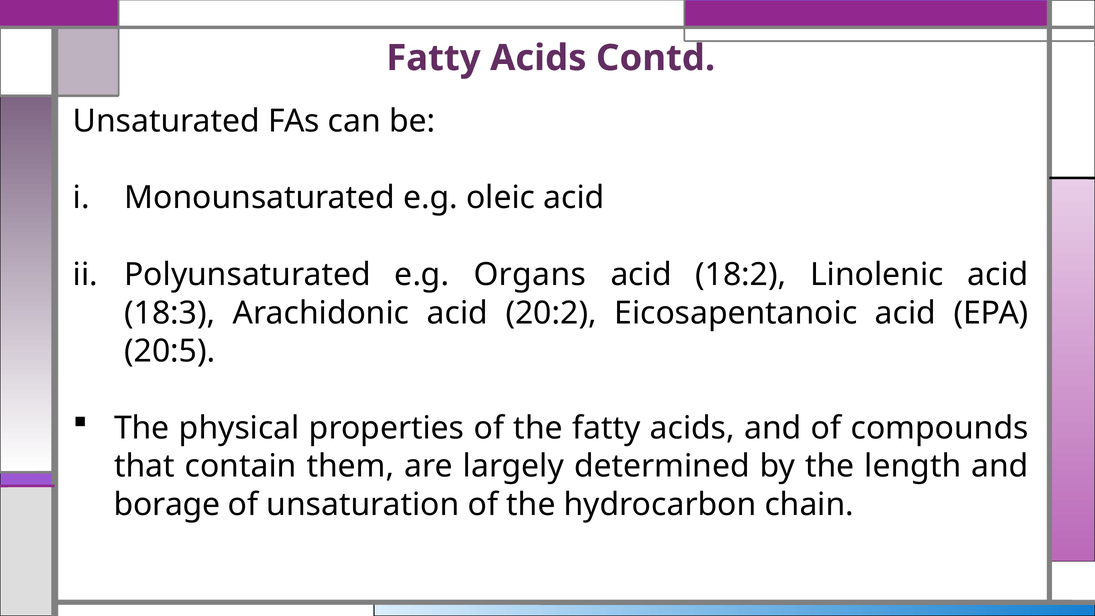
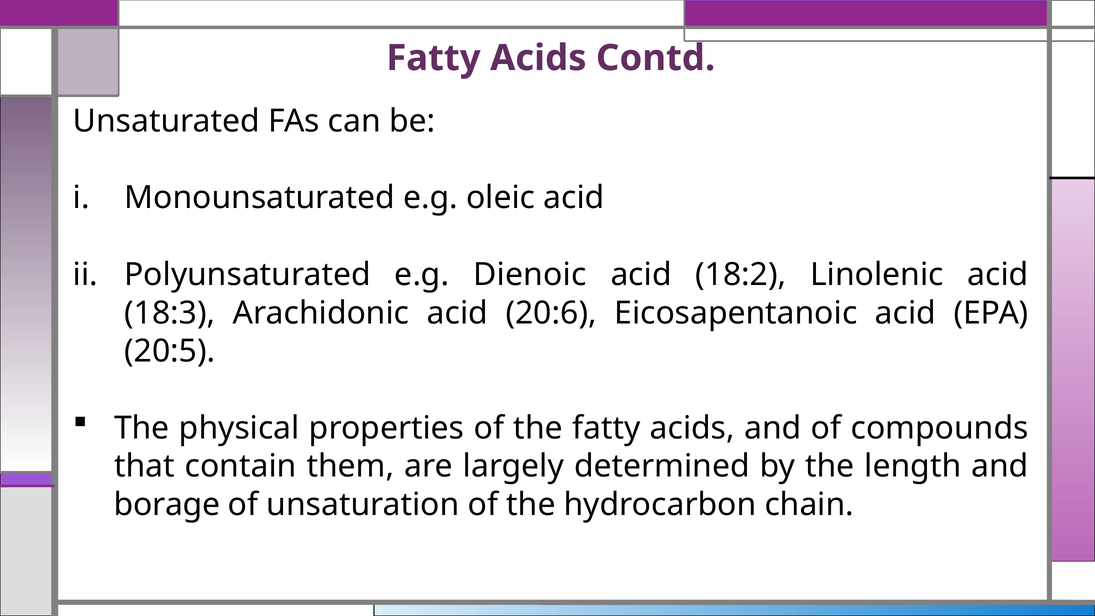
Organs: Organs -> Dienoic
20:2: 20:2 -> 20:6
